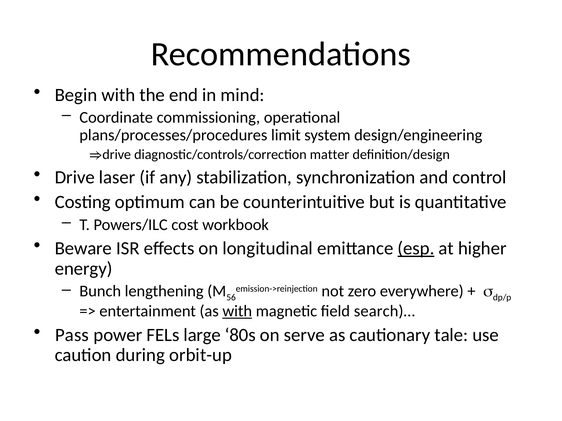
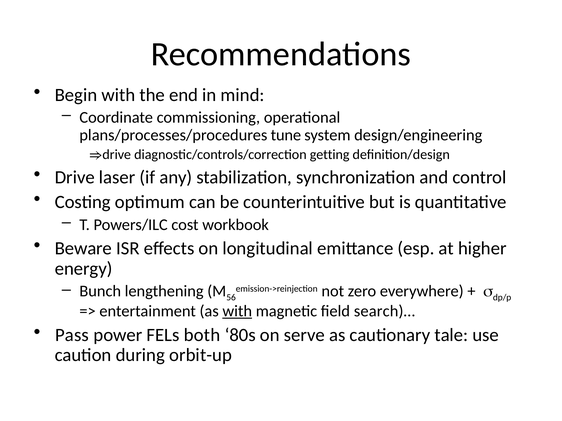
limit: limit -> tune
matter: matter -> getting
esp underline: present -> none
large: large -> both
